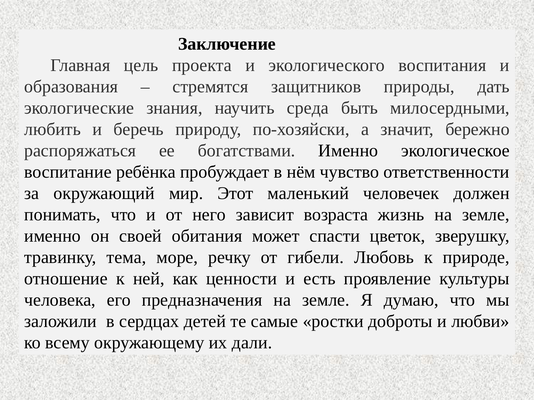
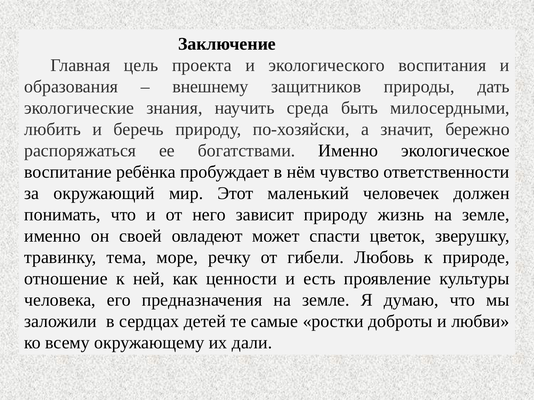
стремятся: стремятся -> внешнему
зависит возраста: возраста -> природу
обитания: обитания -> овладеют
